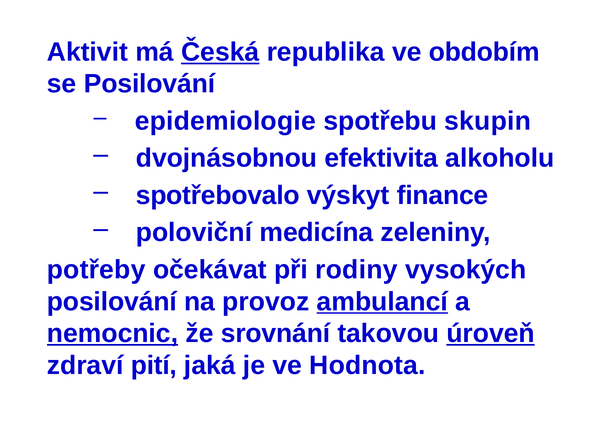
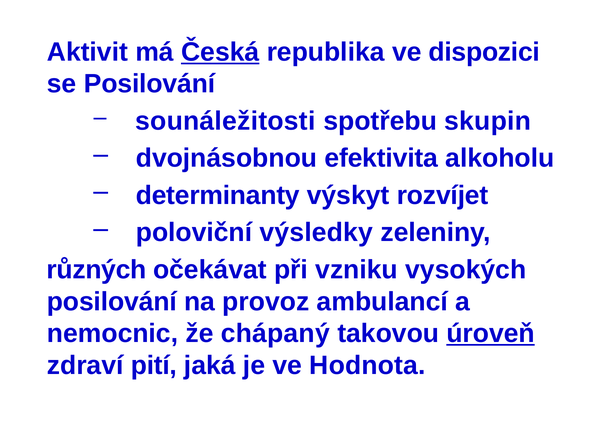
obdobím: obdobím -> dispozici
epidemiologie: epidemiologie -> sounáležitosti
spotřebovalo: spotřebovalo -> determinanty
finance: finance -> rozvíjet
medicína: medicína -> výsledky
potřeby: potřeby -> různých
rodiny: rodiny -> vzniku
ambulancí underline: present -> none
nemocnic underline: present -> none
srovnání: srovnání -> chápaný
